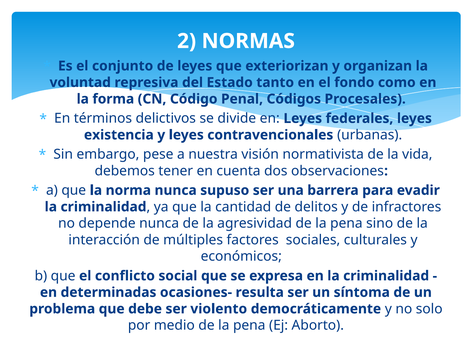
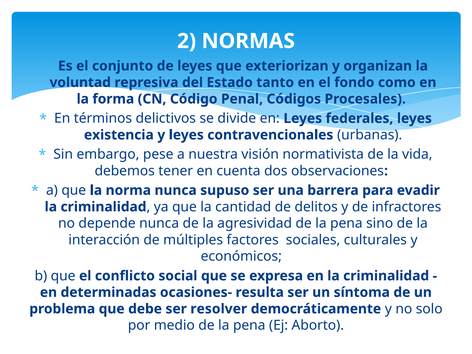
violento: violento -> resolver
